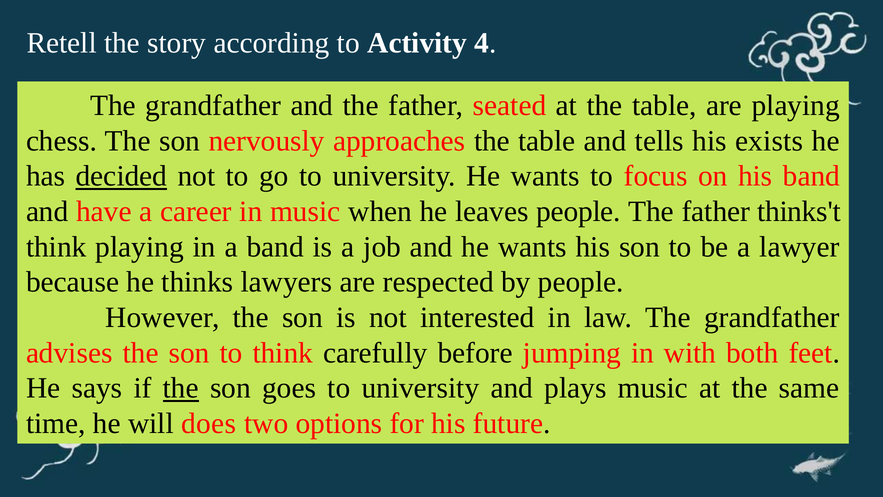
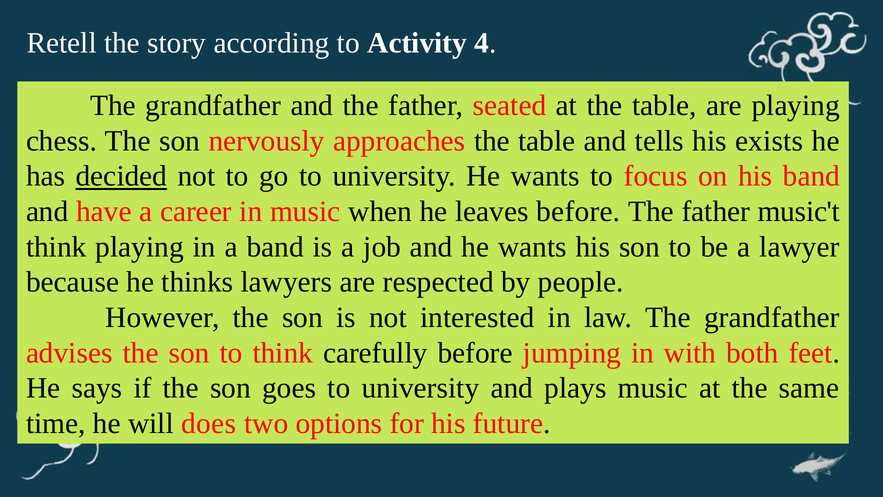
leaves people: people -> before
thinks't: thinks't -> music't
the at (181, 388) underline: present -> none
